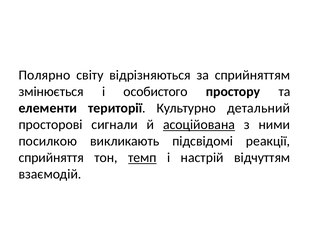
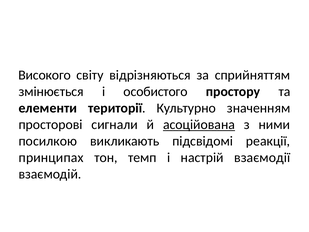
Полярно: Полярно -> Високого
детальний: детальний -> значенням
сприйняття: сприйняття -> принципах
темп underline: present -> none
відчуттям: відчуттям -> взаємодії
